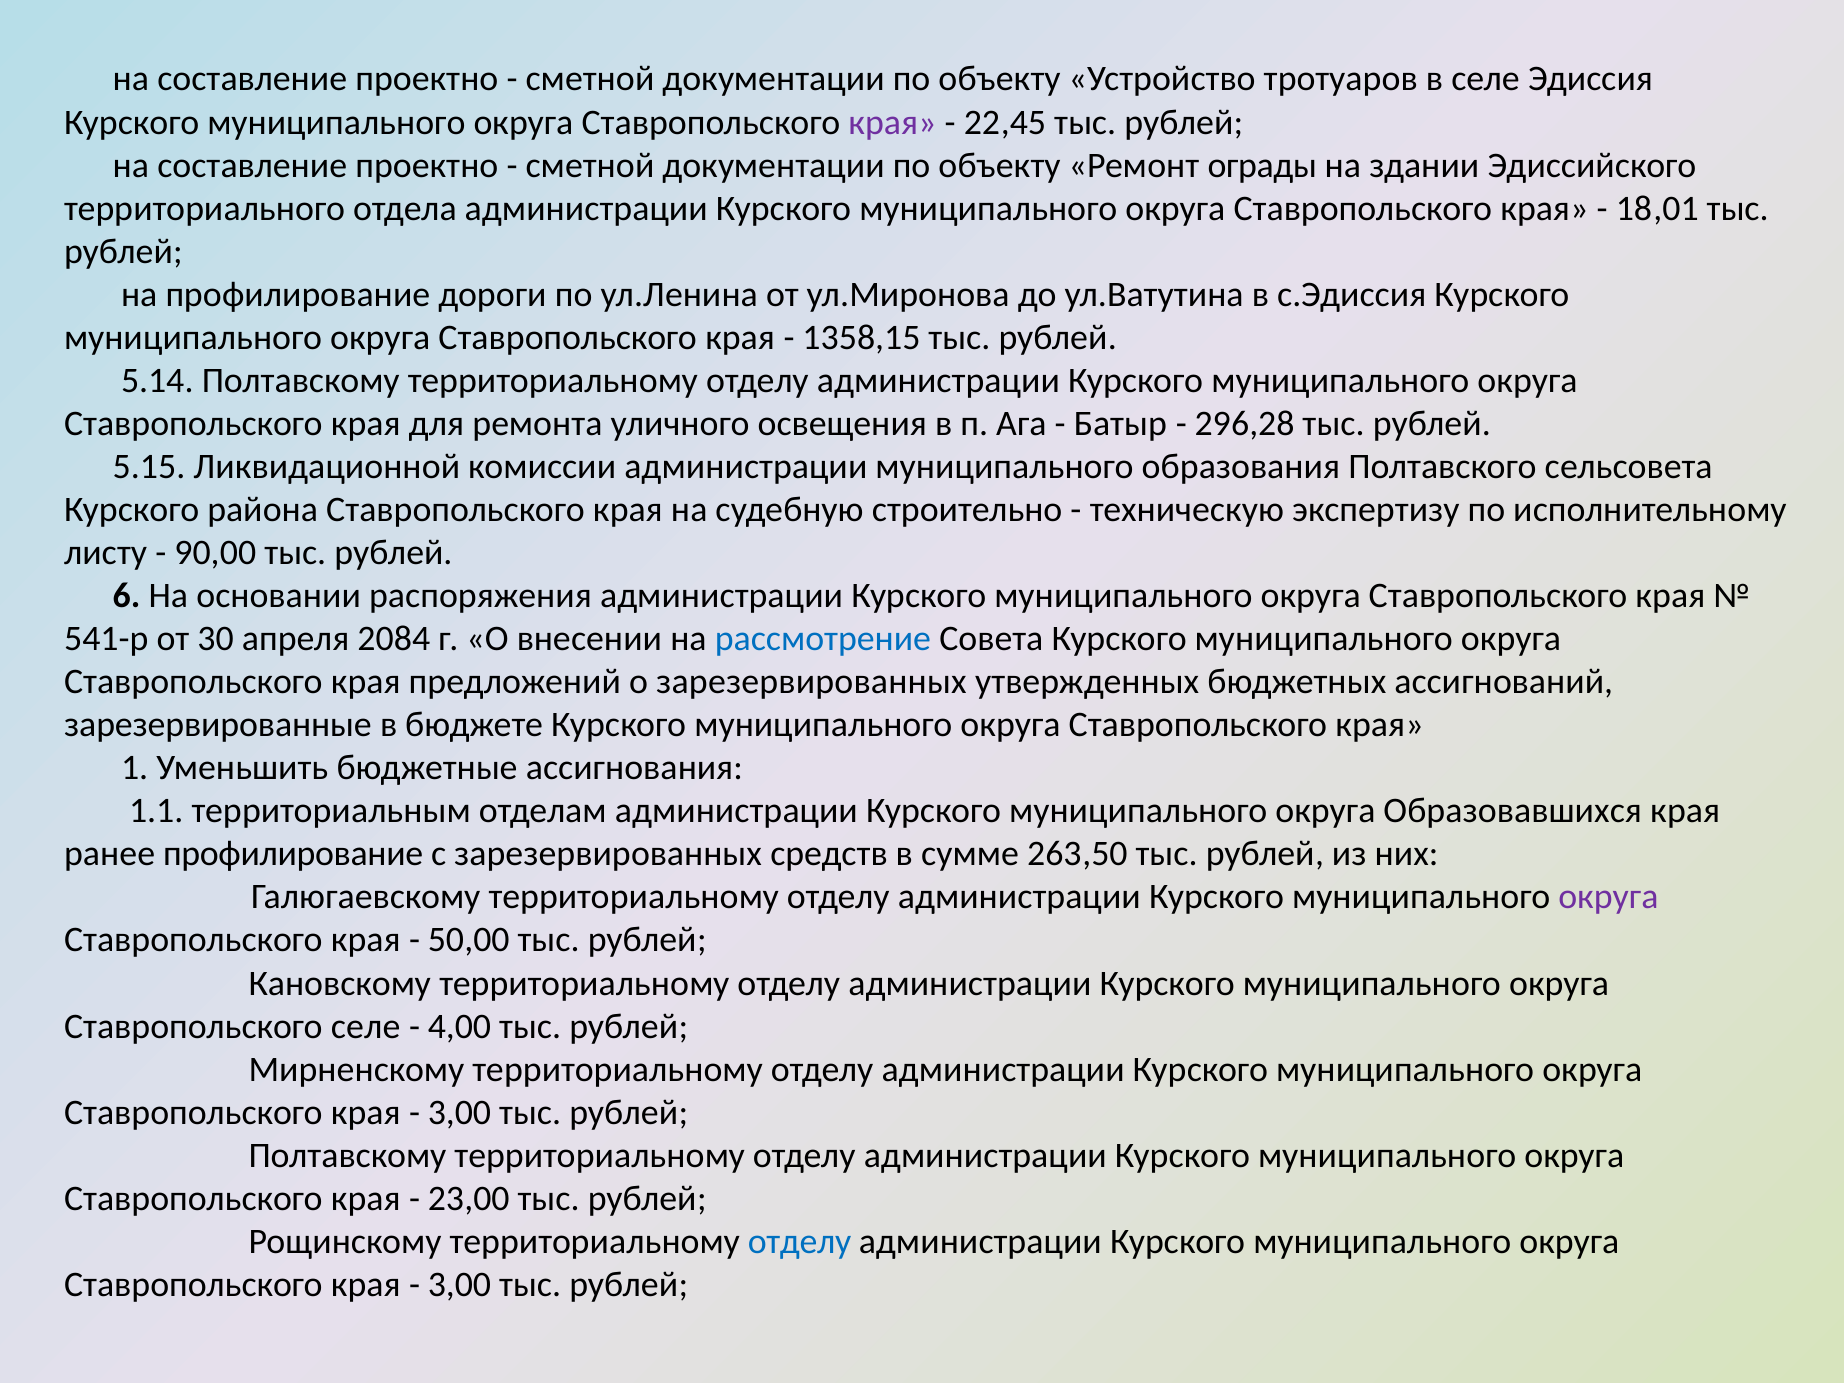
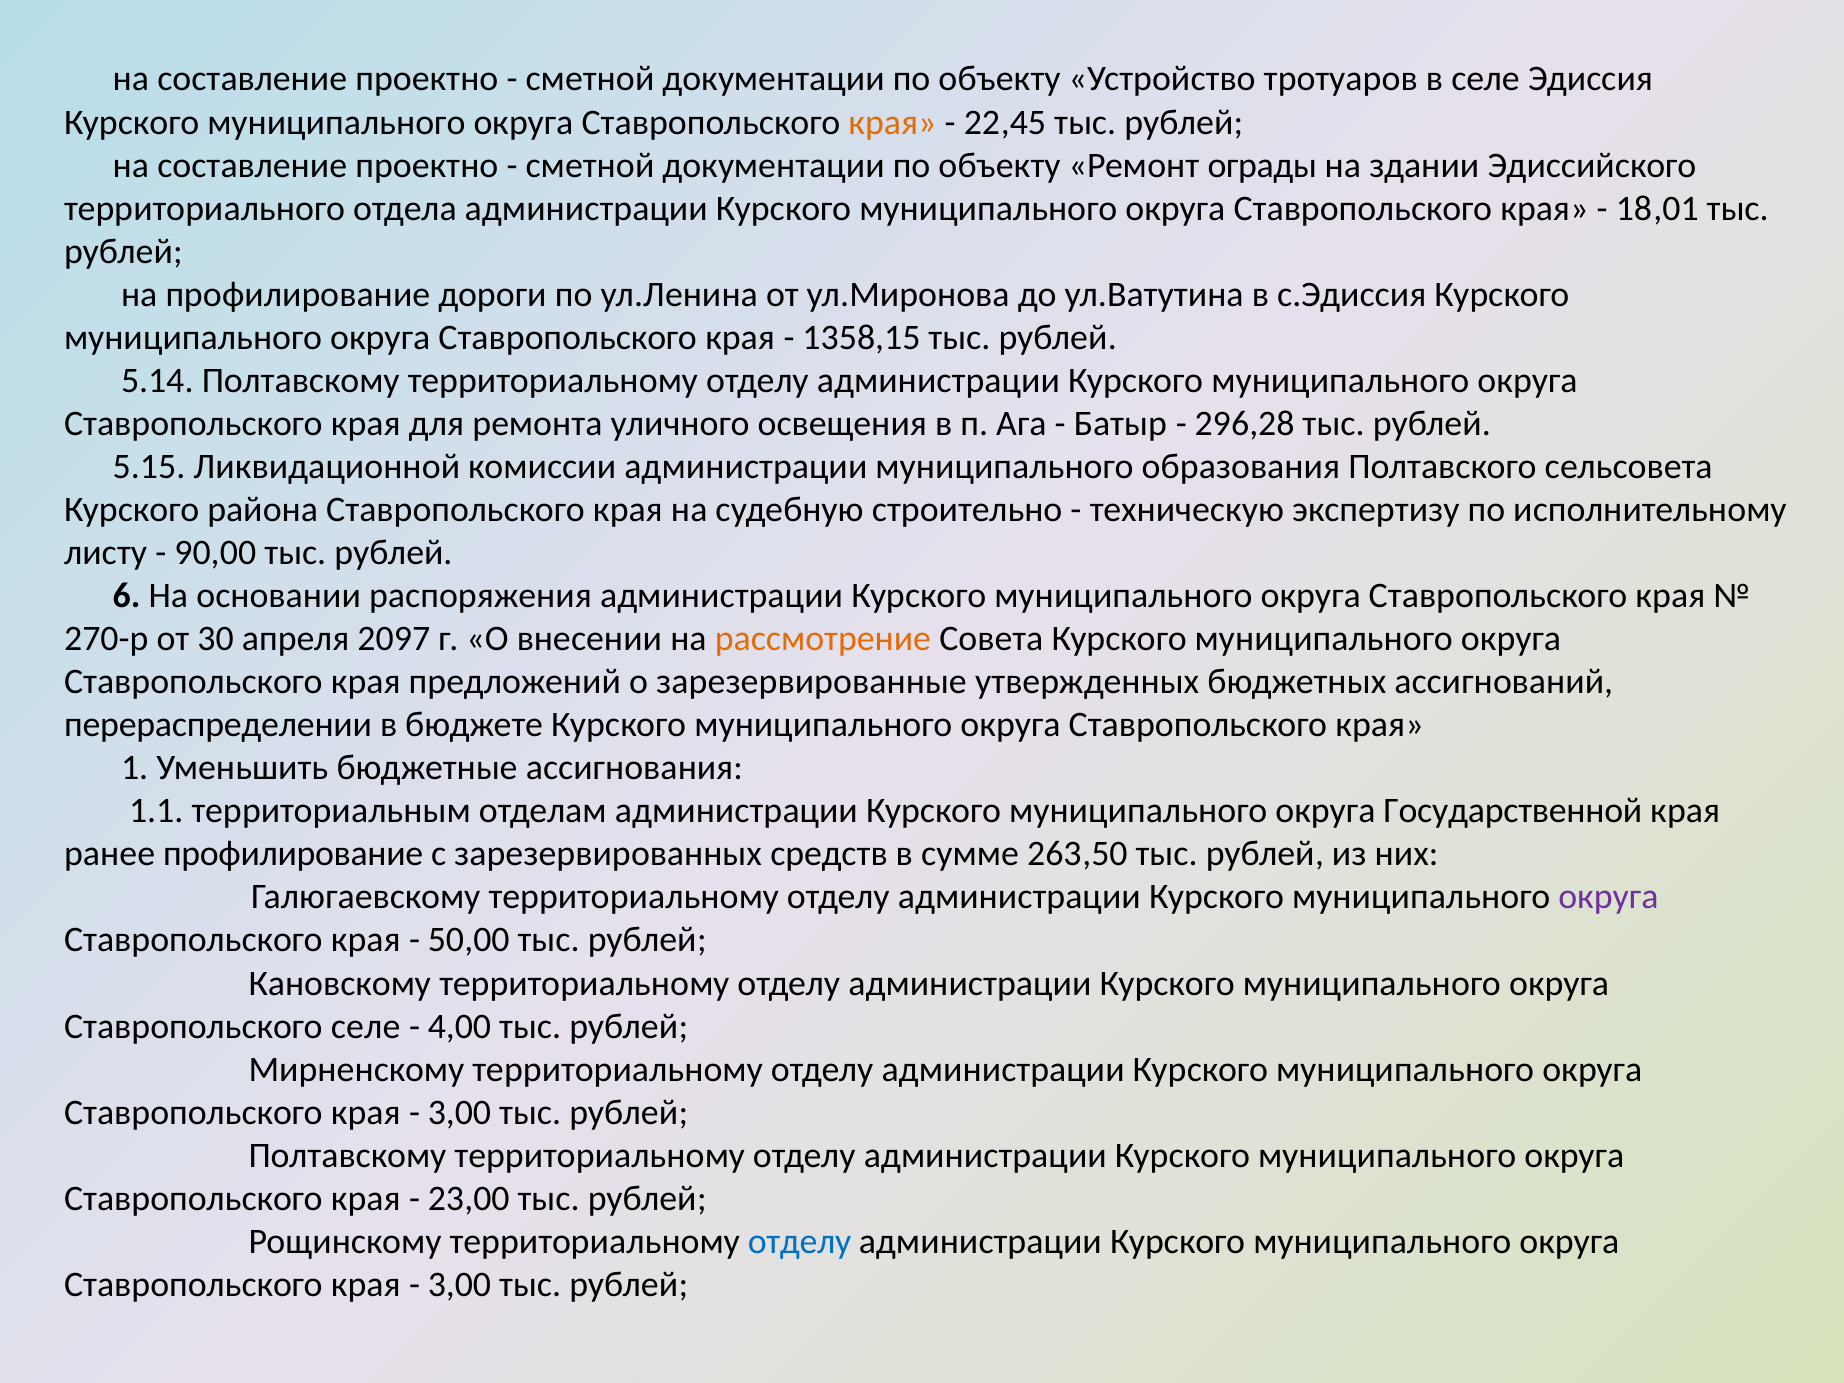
края at (892, 122) colour: purple -> orange
541-р: 541-р -> 270-р
2084: 2084 -> 2097
рассмотрение colour: blue -> orange
о зарезервированных: зарезервированных -> зарезервированные
зарезервированные: зарезервированные -> перераспределении
Образовавшихся: Образовавшихся -> Государственной
